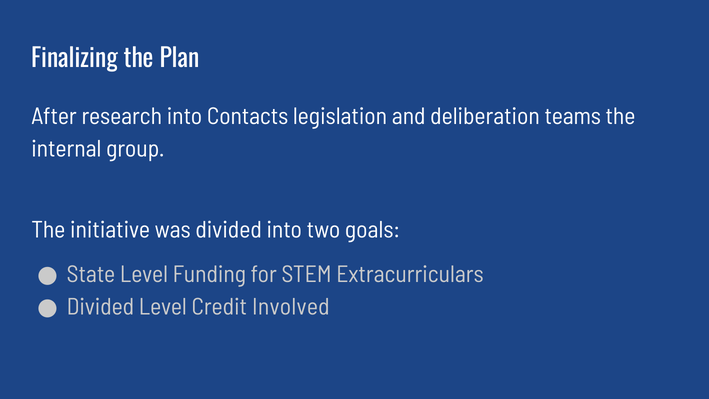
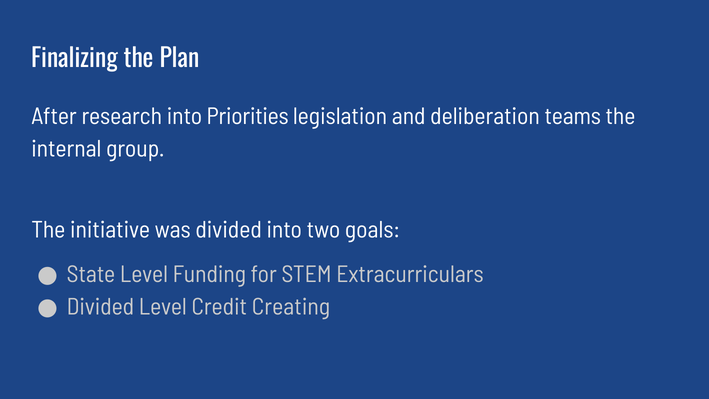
Contacts: Contacts -> Priorities
Involved: Involved -> Creating
